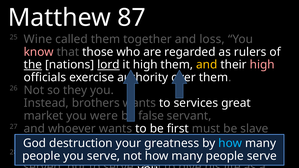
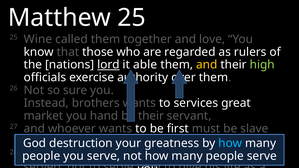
Matthew 87: 87 -> 25
loss: loss -> love
know colour: pink -> white
the at (33, 65) underline: present -> none
high at (145, 65): high -> able
high at (262, 65) colour: pink -> light green
they: they -> sure
were: were -> hand
false at (151, 116): false -> their
